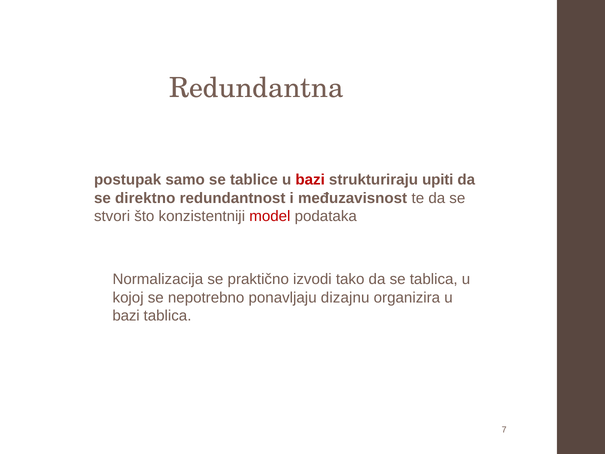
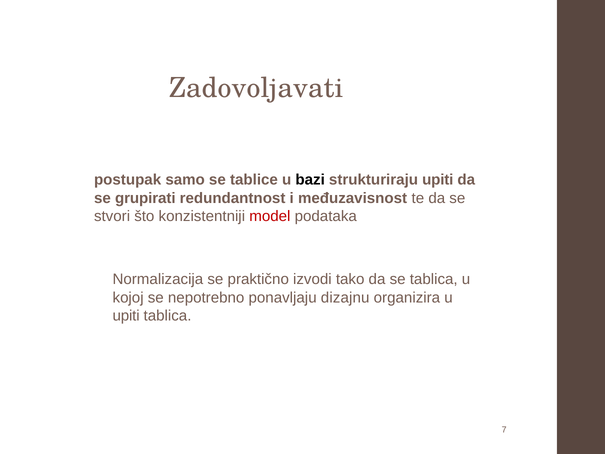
Redundantna: Redundantna -> Zadovoljavati
bazi at (310, 180) colour: red -> black
direktno: direktno -> grupirati
bazi at (126, 316): bazi -> upiti
